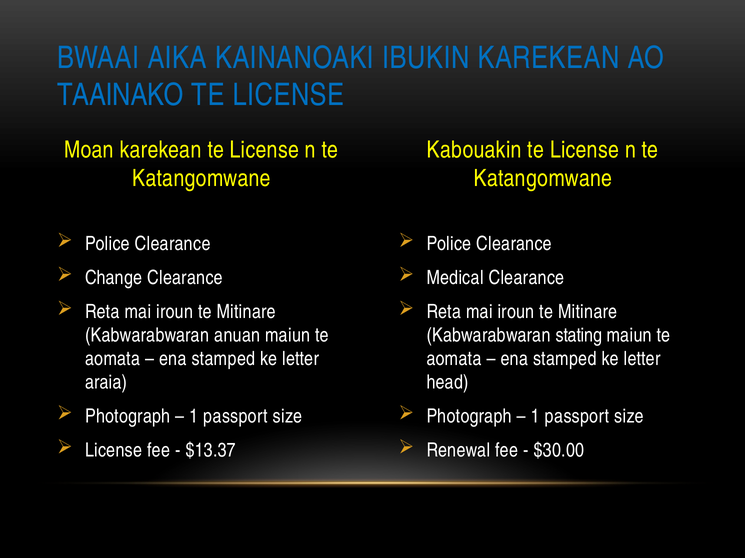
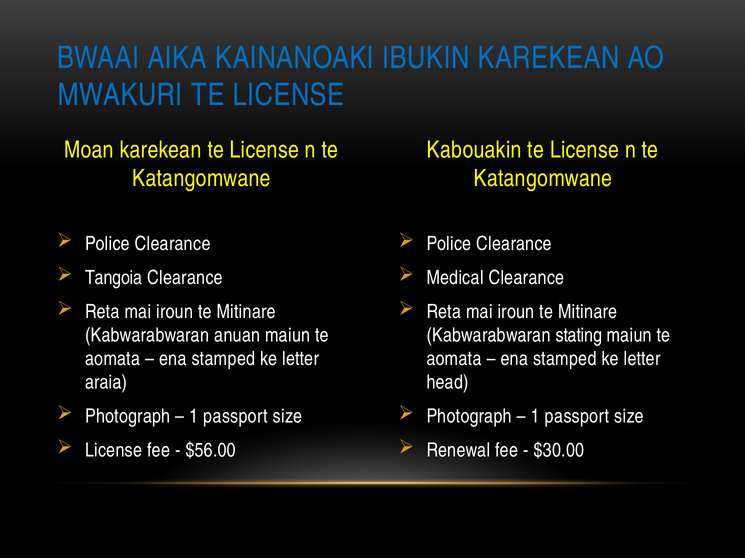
TAAINAKO: TAAINAKO -> MWAKURI
Change: Change -> Tangoia
$13.37: $13.37 -> $56.00
